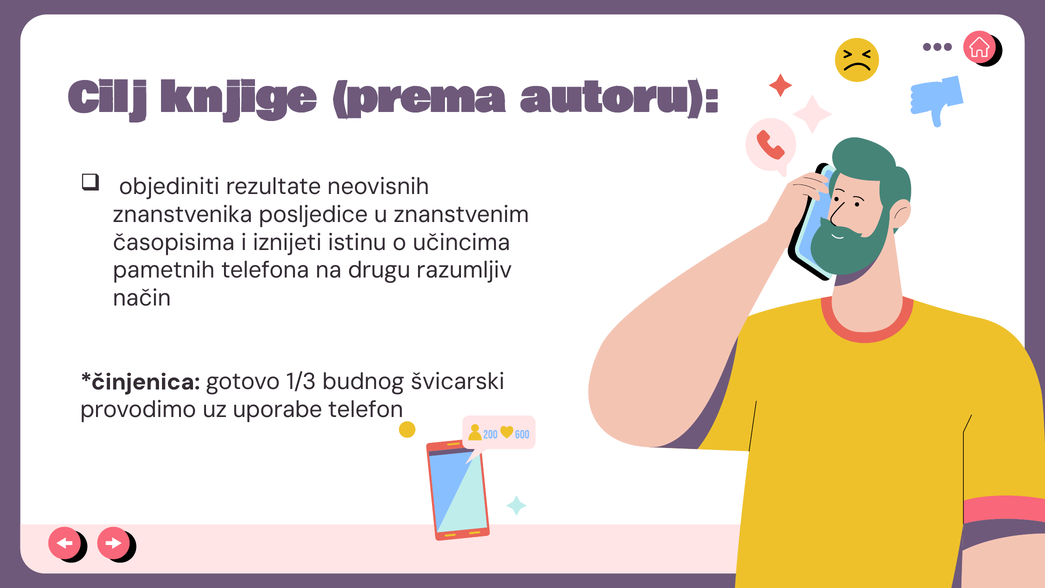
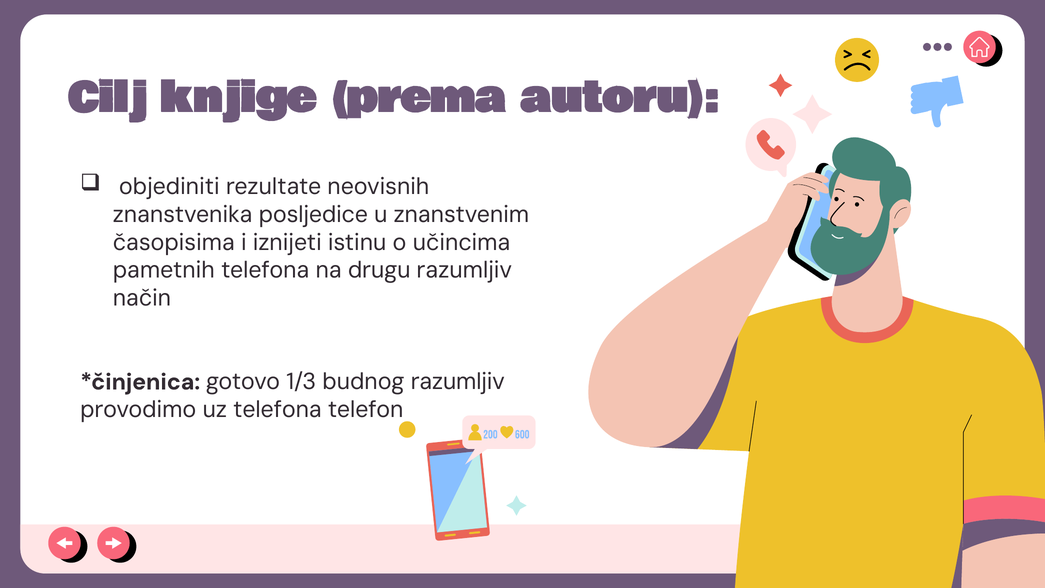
budnog švicarski: švicarski -> razumljiv
uz uporabe: uporabe -> telefona
